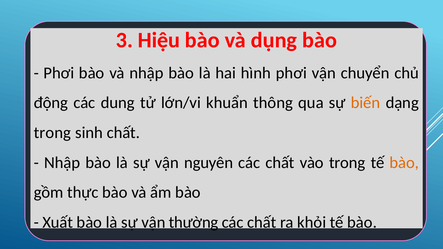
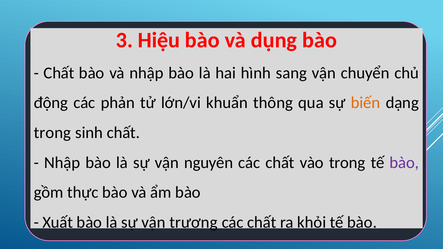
Phơi at (59, 73): Phơi -> Chất
hình phơi: phơi -> sang
dung: dung -> phản
bào at (404, 163) colour: orange -> purple
thường: thường -> trương
